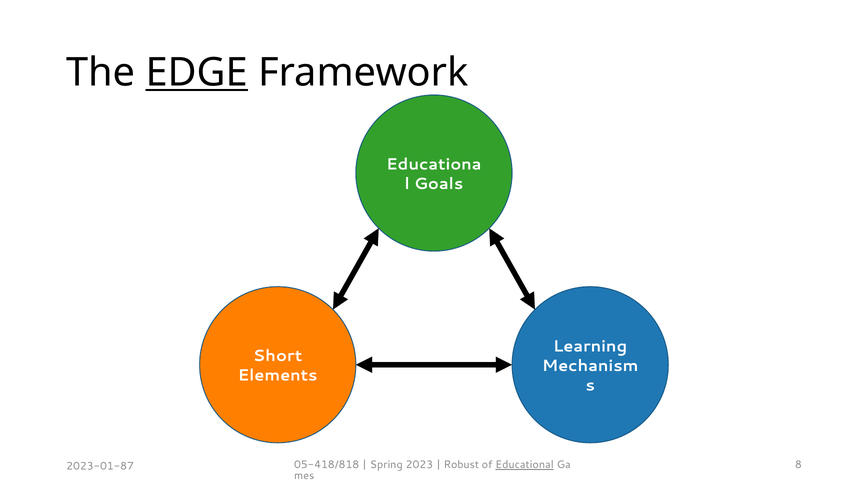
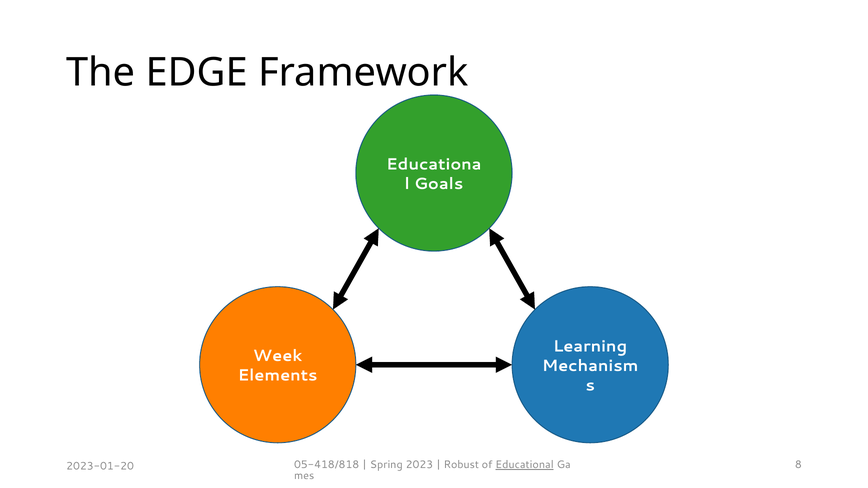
EDGE underline: present -> none
Short: Short -> Week
2023-01-87: 2023-01-87 -> 2023-01-20
